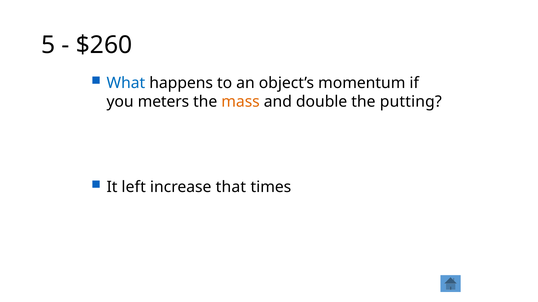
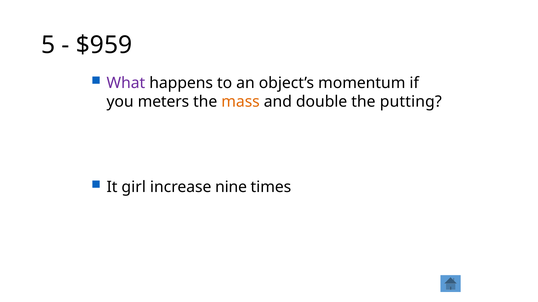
$260: $260 -> $959
What colour: blue -> purple
left: left -> girl
that: that -> nine
